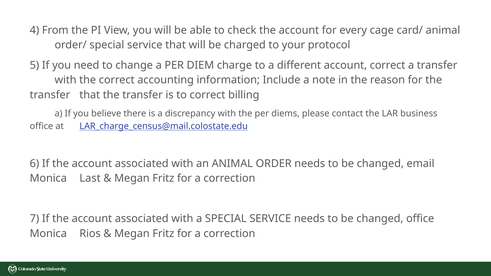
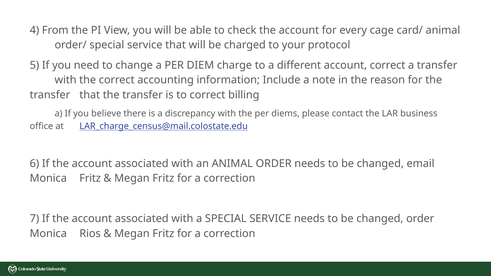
Monica Last: Last -> Fritz
changed office: office -> order
